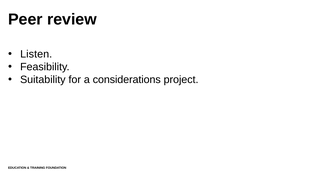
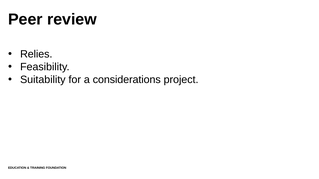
Listen: Listen -> Relies
